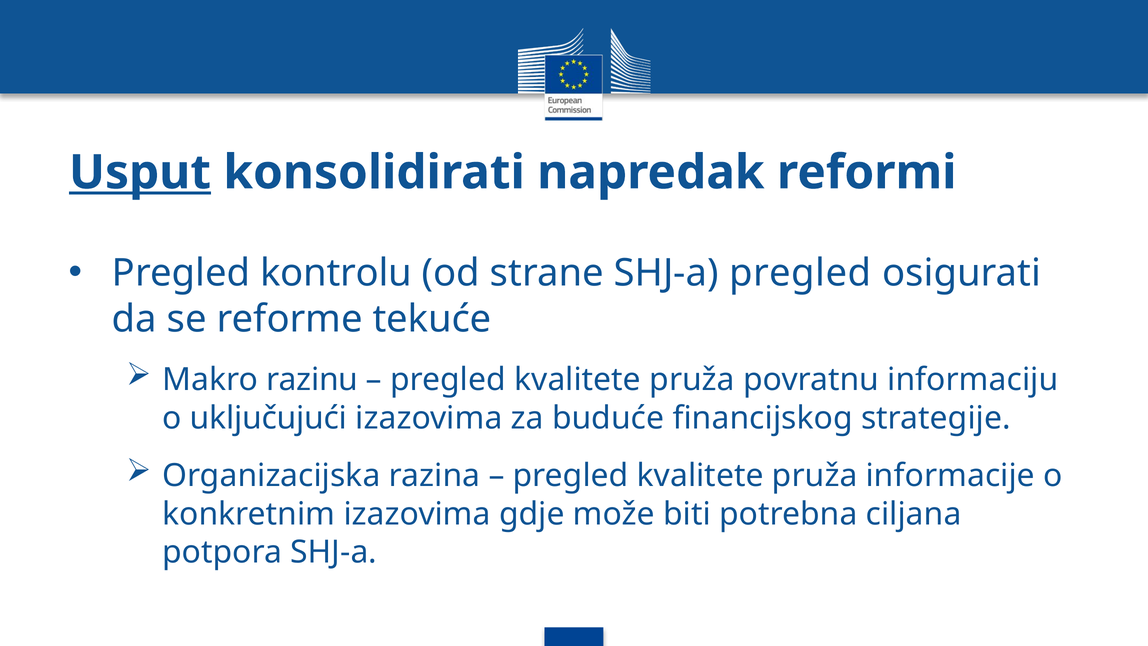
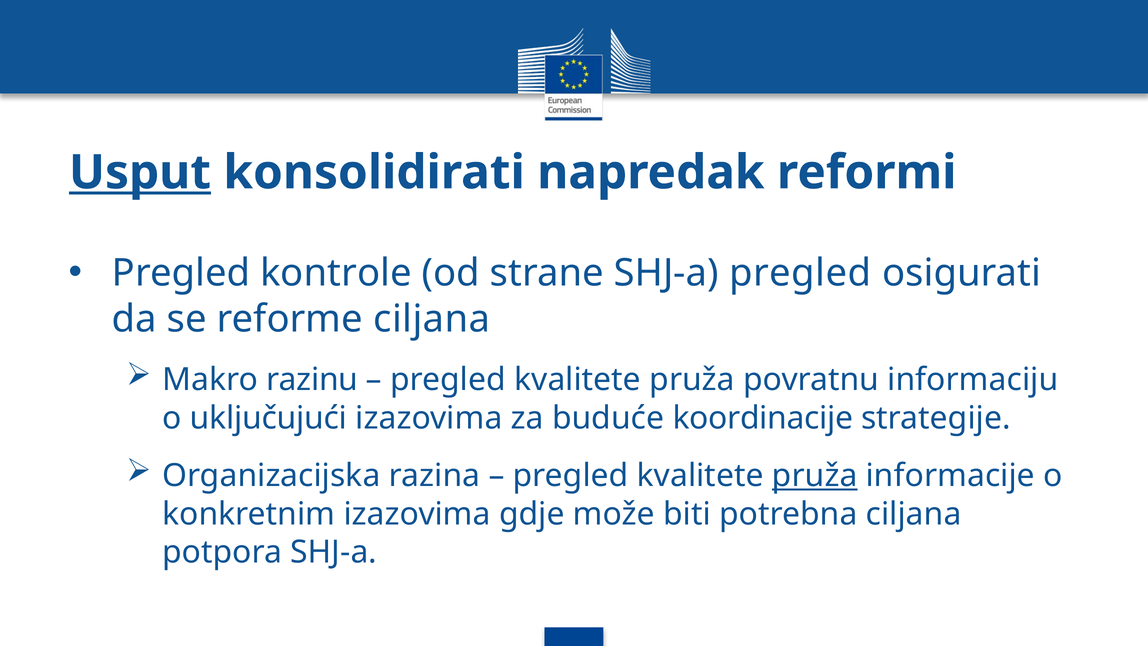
kontrolu: kontrolu -> kontrole
reforme tekuće: tekuće -> ciljana
financijskog: financijskog -> koordinacije
pruža at (815, 476) underline: none -> present
